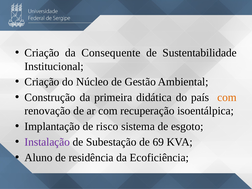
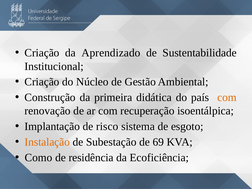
Consequente: Consequente -> Aprendizado
Instalação colour: purple -> orange
Aluno: Aluno -> Como
